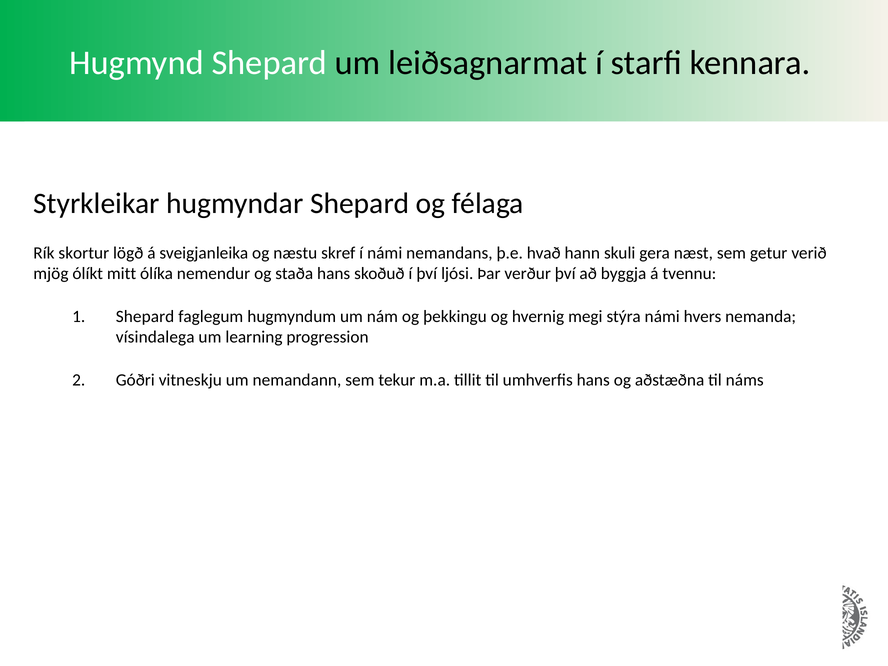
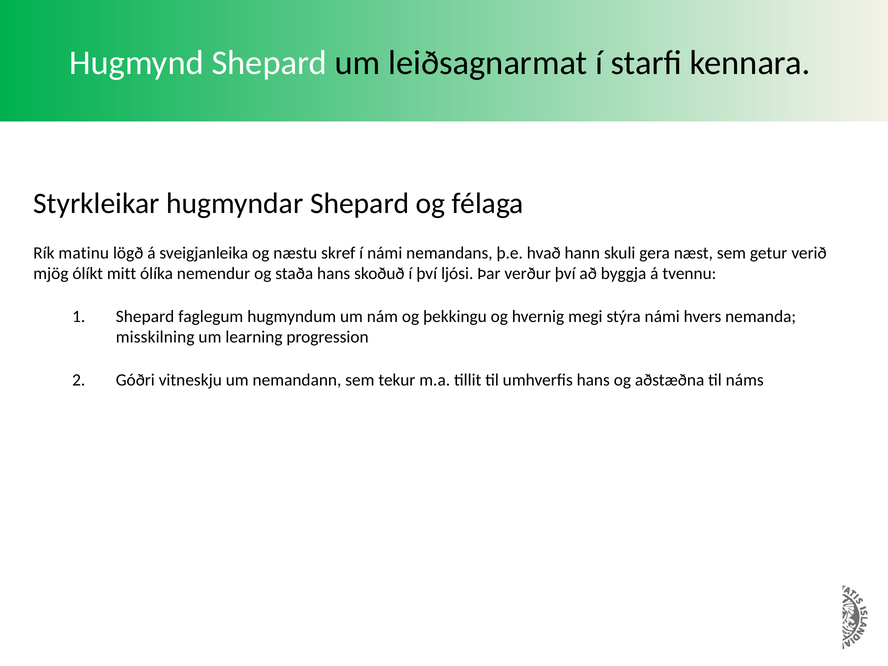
skortur: skortur -> matinu
vísindalega: vísindalega -> misskilning
